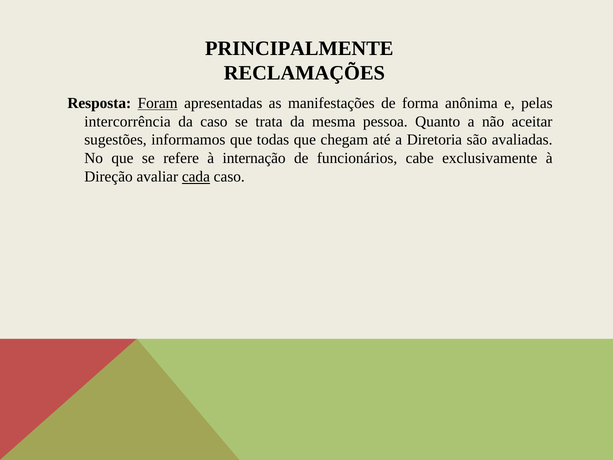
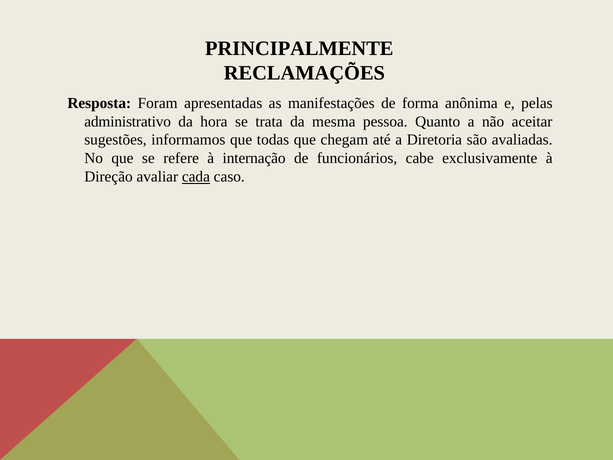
Foram underline: present -> none
intercorrência: intercorrência -> administrativo
da caso: caso -> hora
